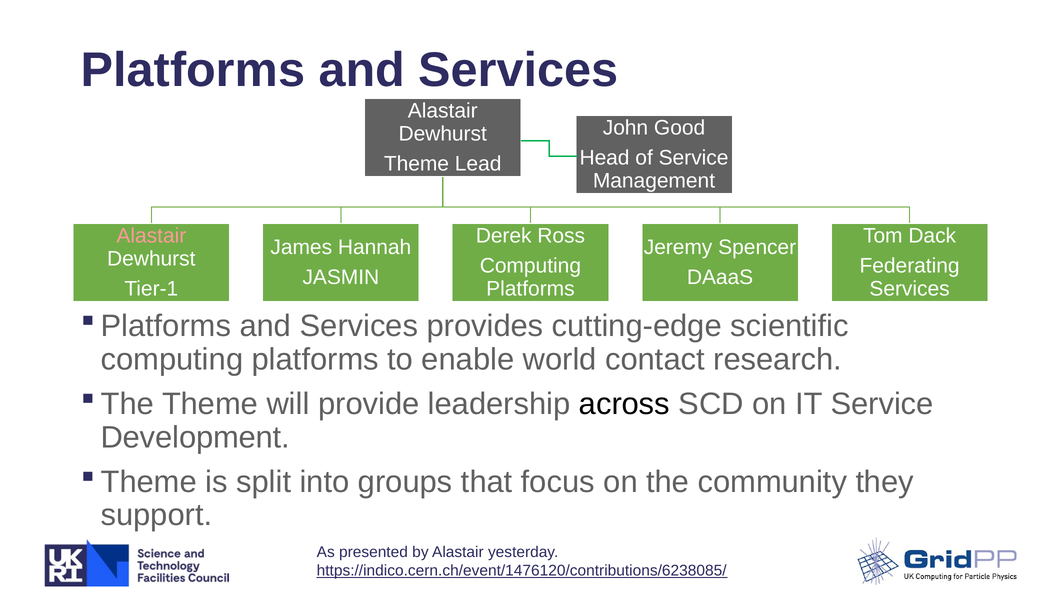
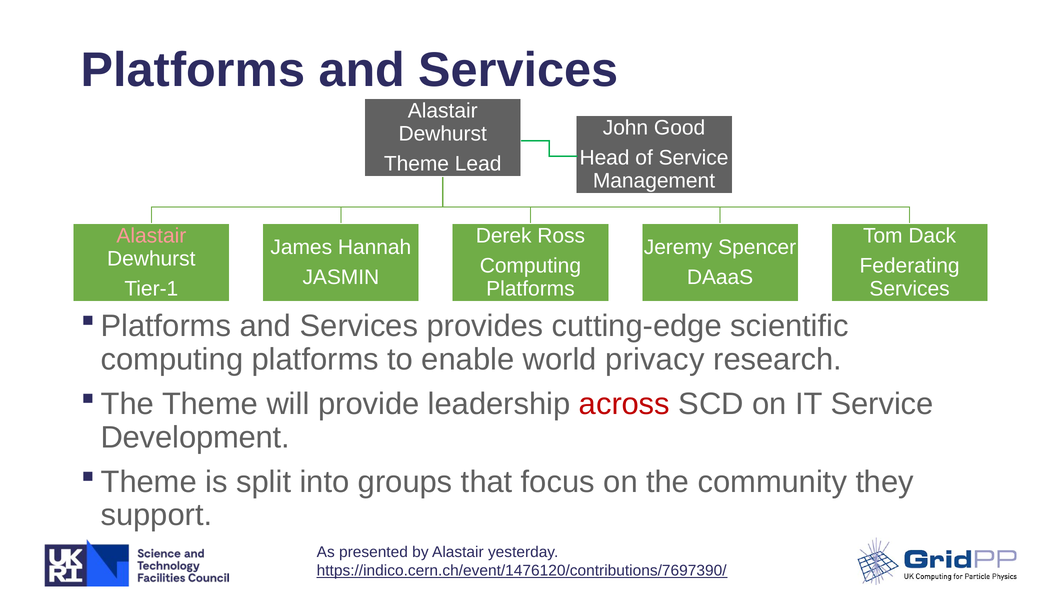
contact: contact -> privacy
across colour: black -> red
https://indico.cern.ch/event/1476120/contributions/6238085/: https://indico.cern.ch/event/1476120/contributions/6238085/ -> https://indico.cern.ch/event/1476120/contributions/7697390/
